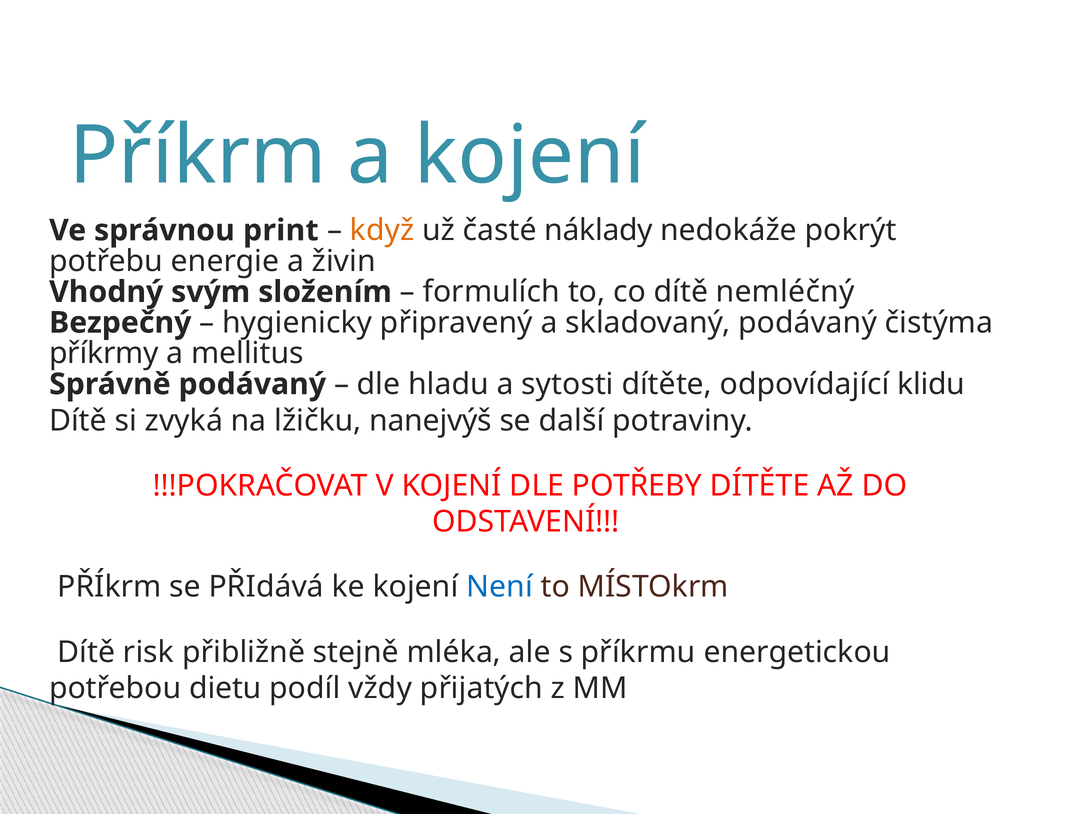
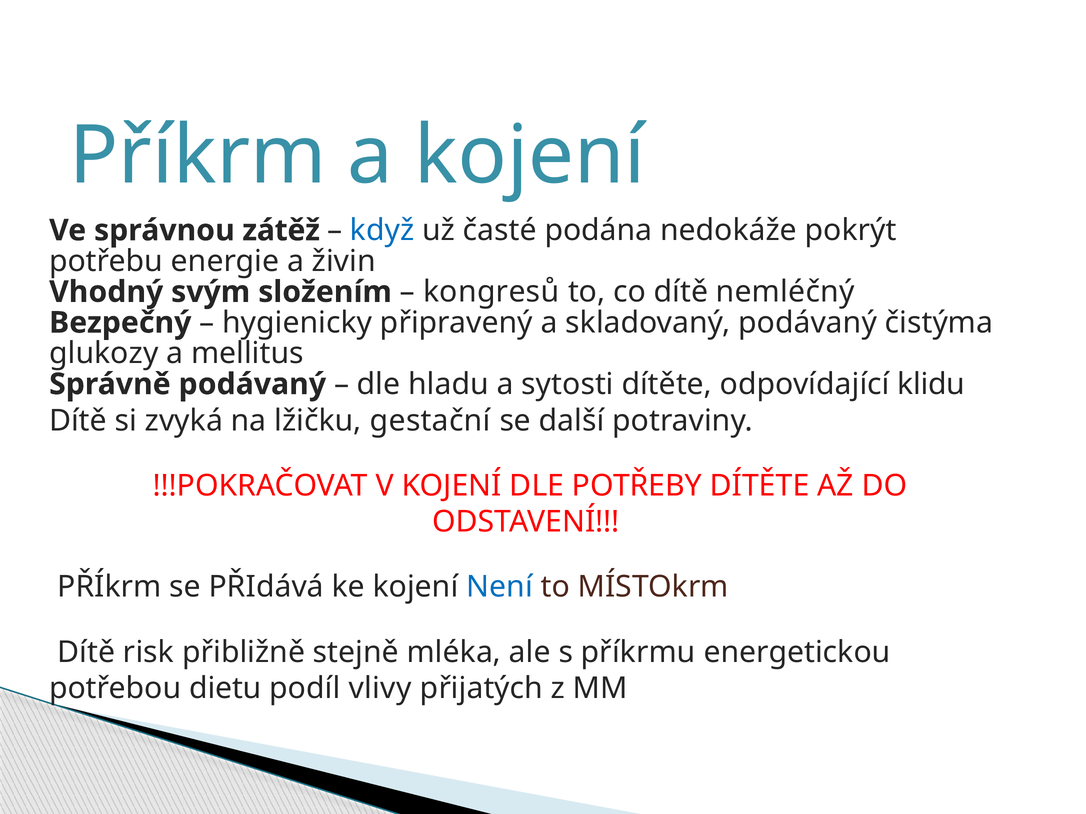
print: print -> zátěž
když colour: orange -> blue
náklady: náklady -> podána
formulích: formulích -> kongresů
příkrmy: příkrmy -> glukozy
nanejvýš: nanejvýš -> gestační
vždy: vždy -> vlivy
